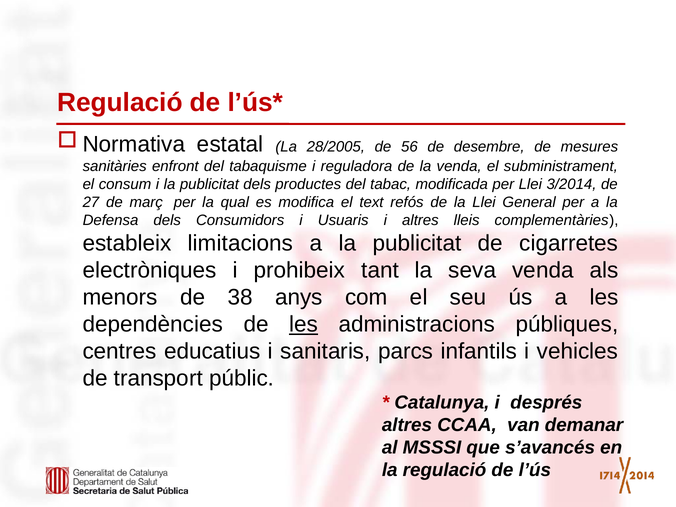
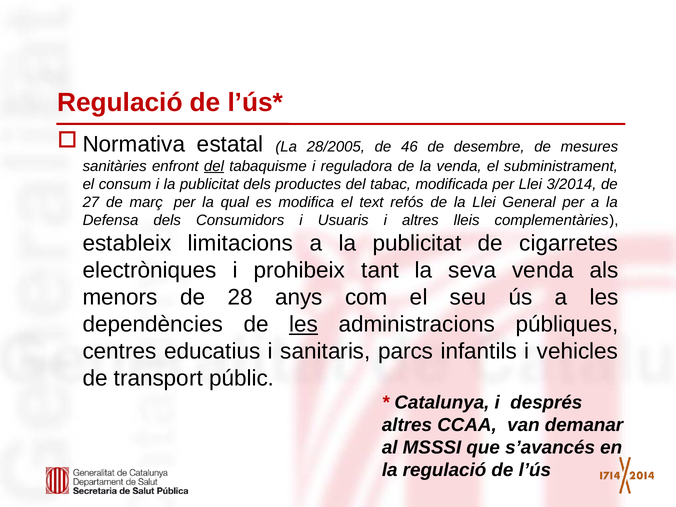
56: 56 -> 46
del at (214, 166) underline: none -> present
38: 38 -> 28
